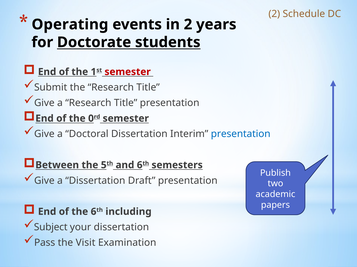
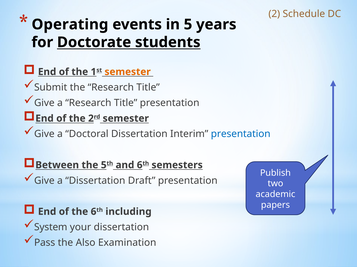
in 2: 2 -> 5
semester at (128, 72) colour: red -> orange
the 0: 0 -> 2
Subject: Subject -> System
Visit: Visit -> Also
